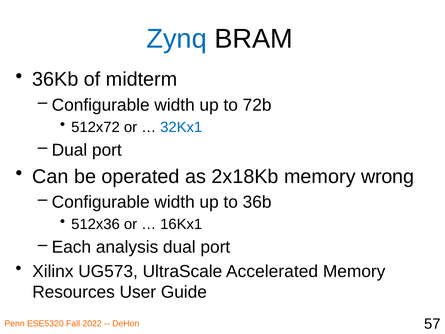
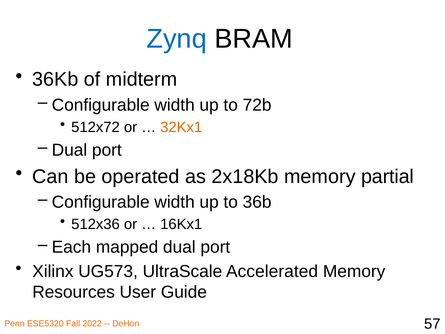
32Kx1 colour: blue -> orange
wrong: wrong -> partial
analysis: analysis -> mapped
